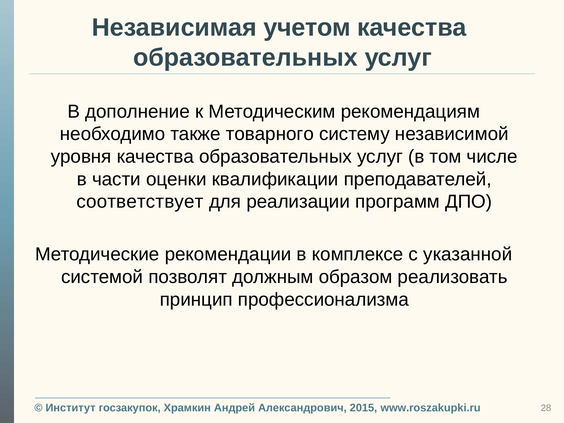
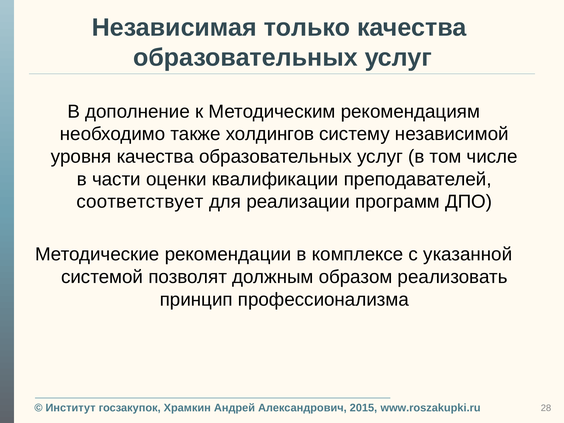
учетом: учетом -> только
товарного: товарного -> холдингов
